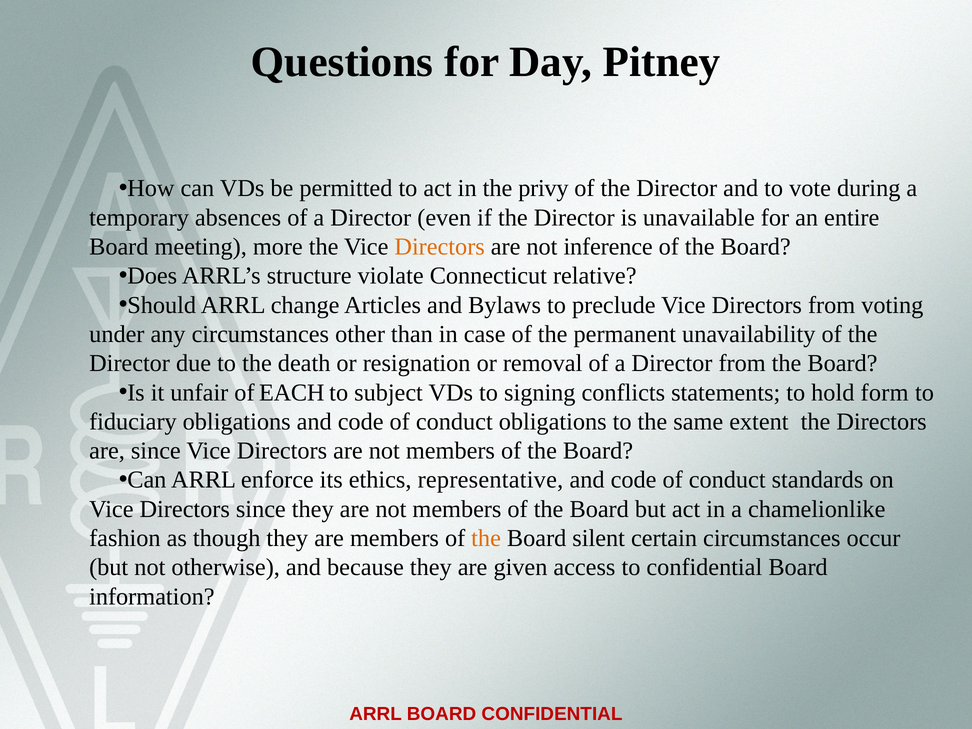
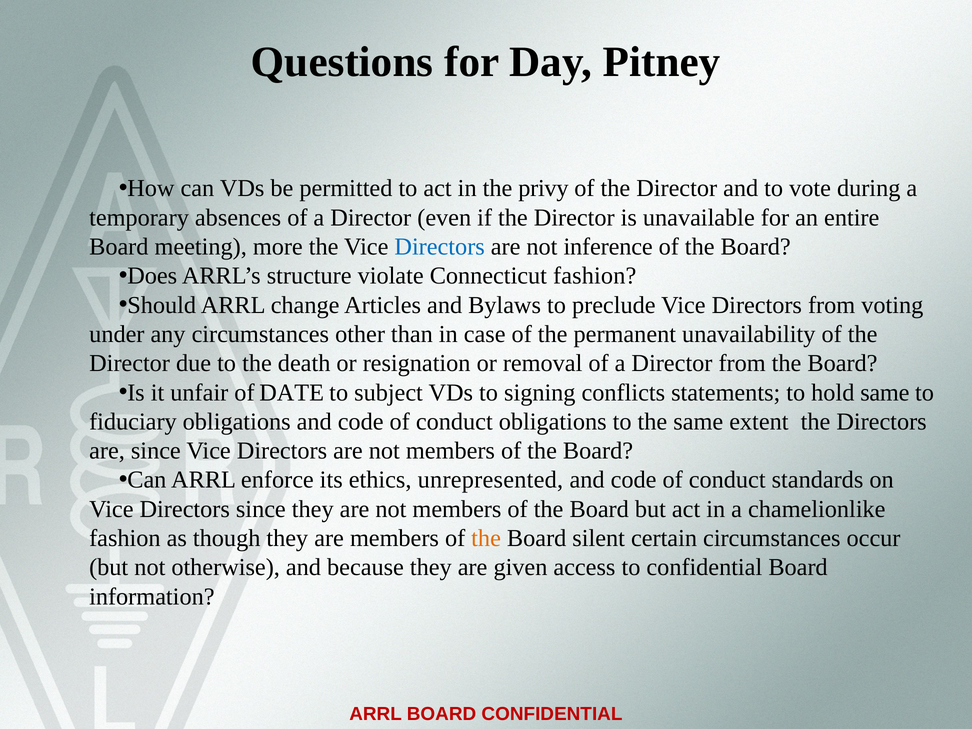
Directors at (440, 247) colour: orange -> blue
Connecticut relative: relative -> fashion
EACH: EACH -> DATE
hold form: form -> same
representative: representative -> unrepresented
